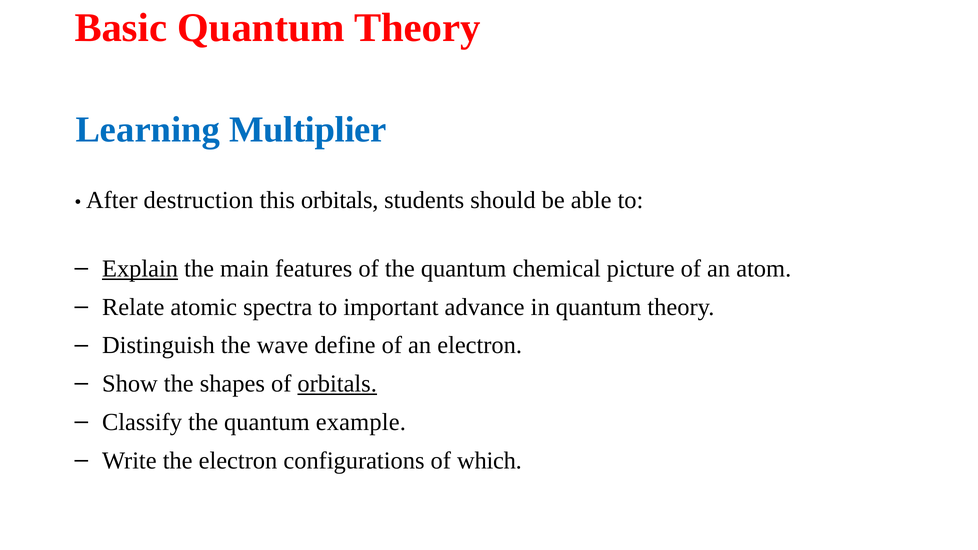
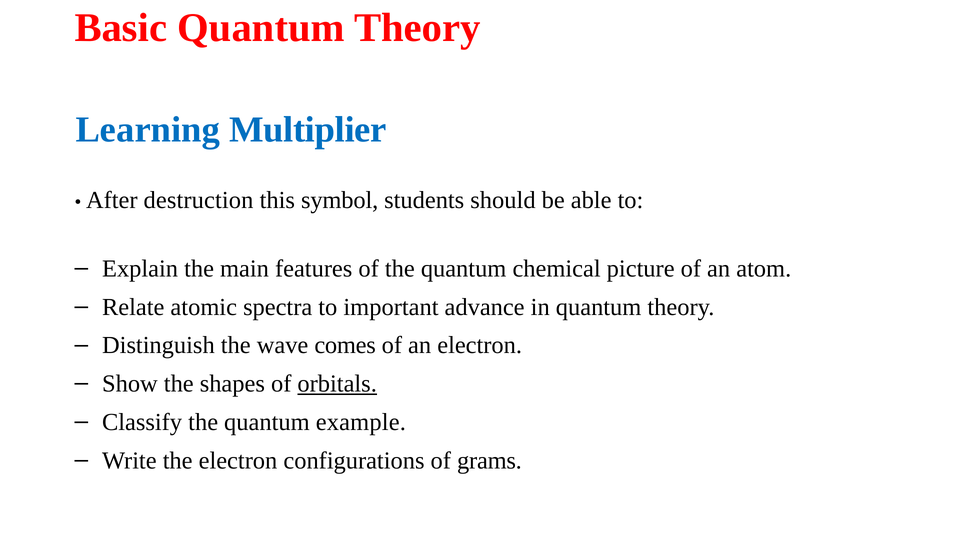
this orbitals: orbitals -> symbol
Explain underline: present -> none
define: define -> comes
which: which -> grams
